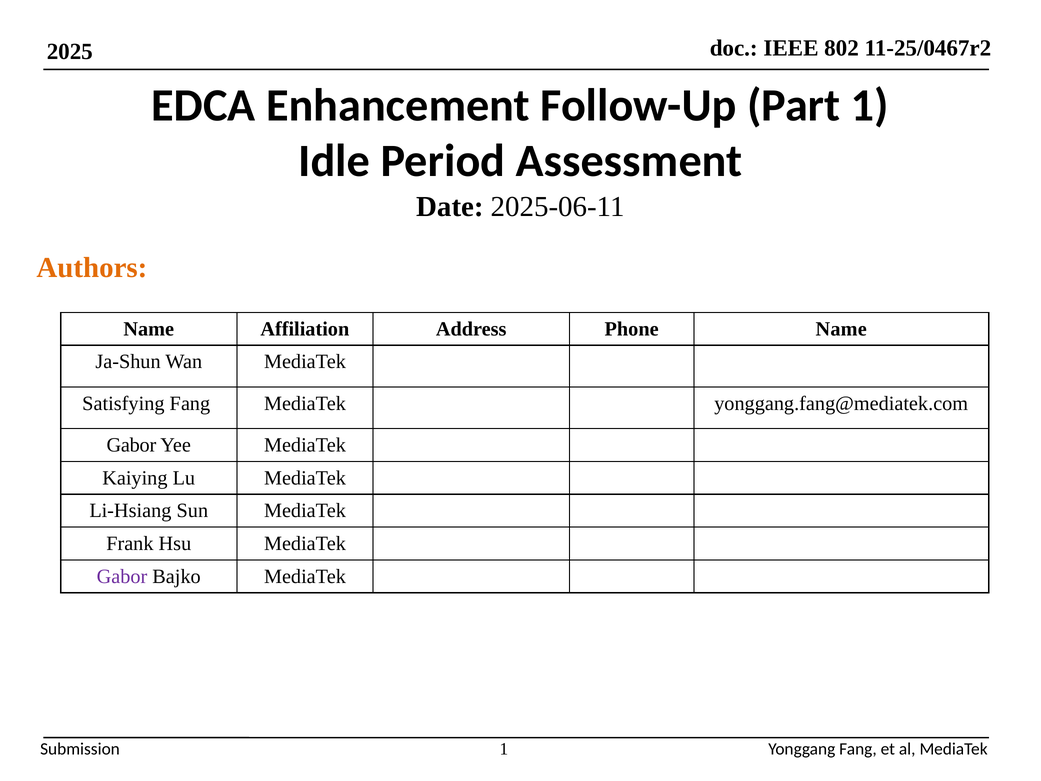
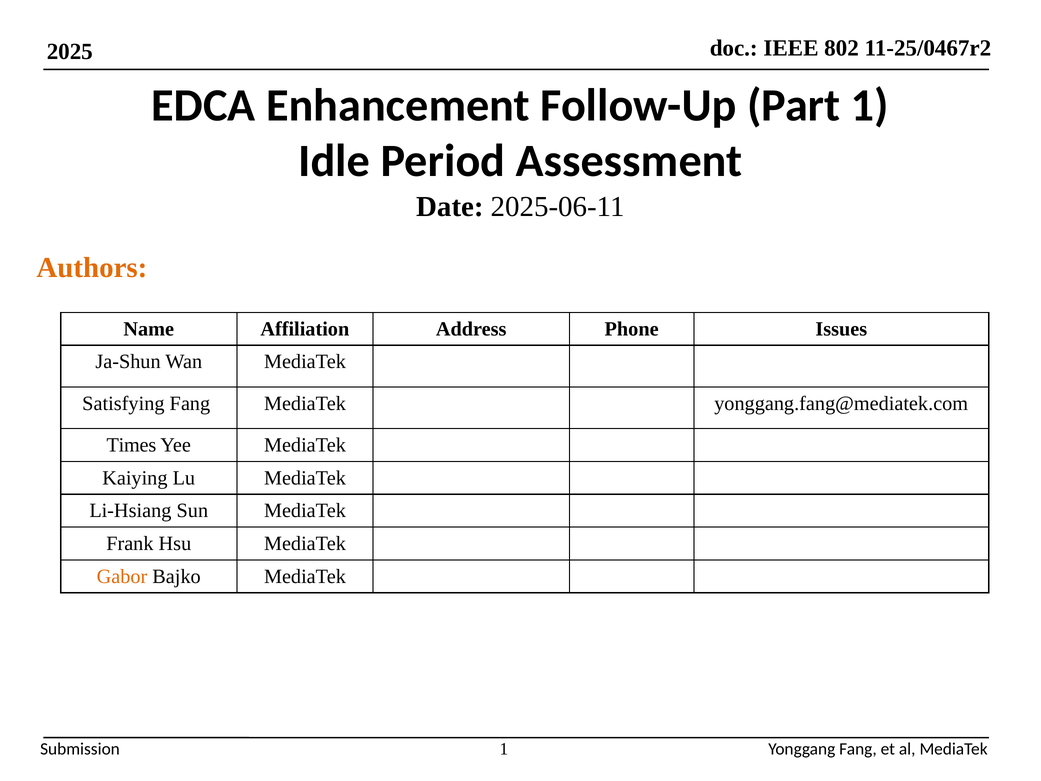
Phone Name: Name -> Issues
Gabor at (131, 445): Gabor -> Times
Gabor at (122, 576) colour: purple -> orange
